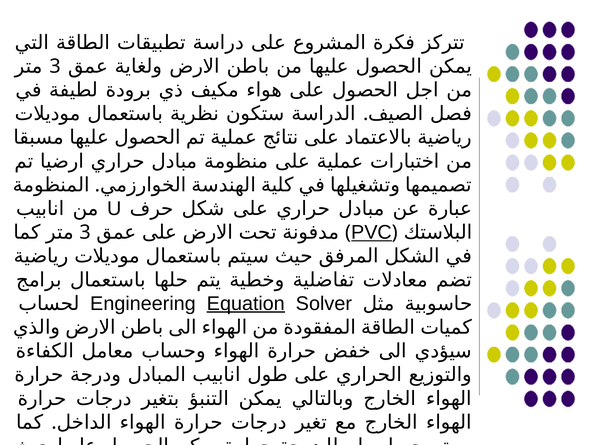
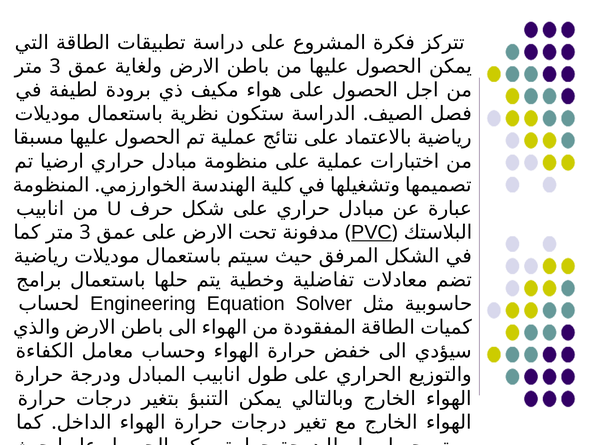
Equation underline: present -> none
